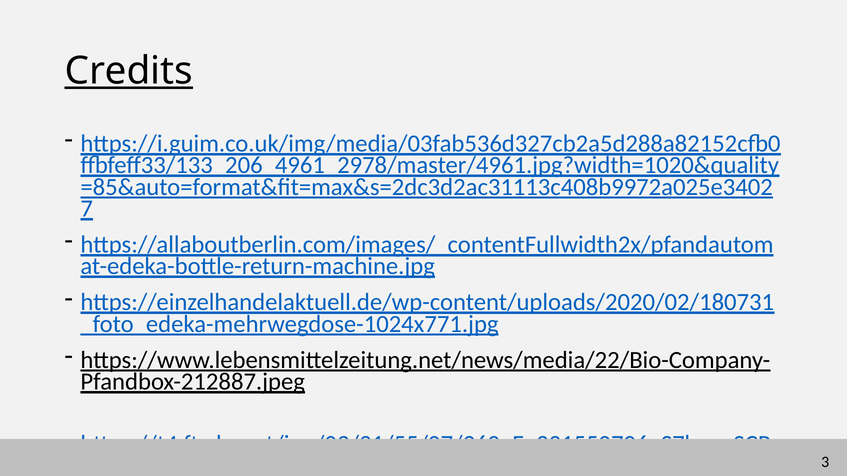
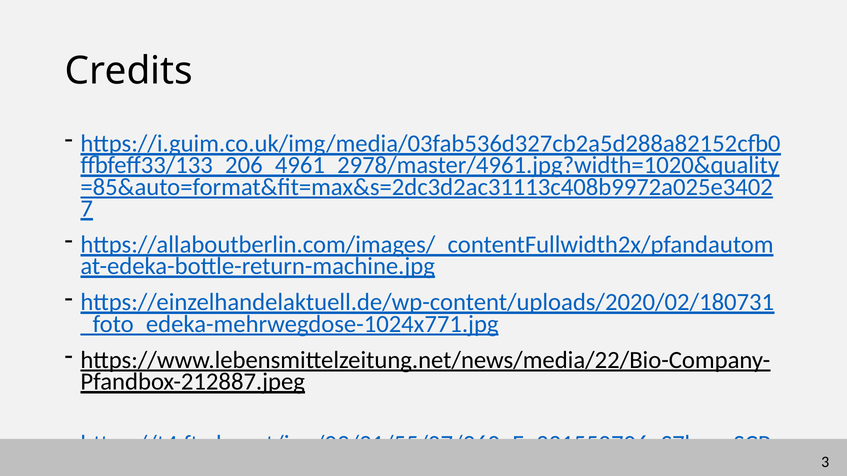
Credits underline: present -> none
